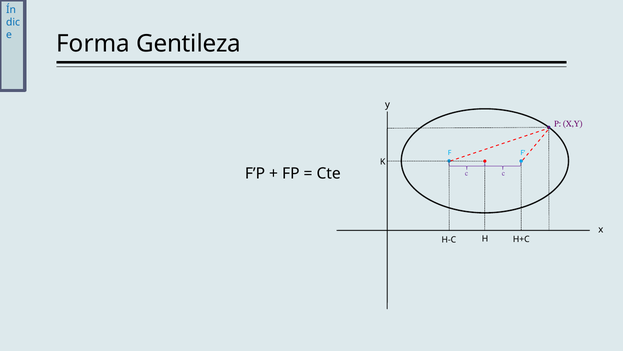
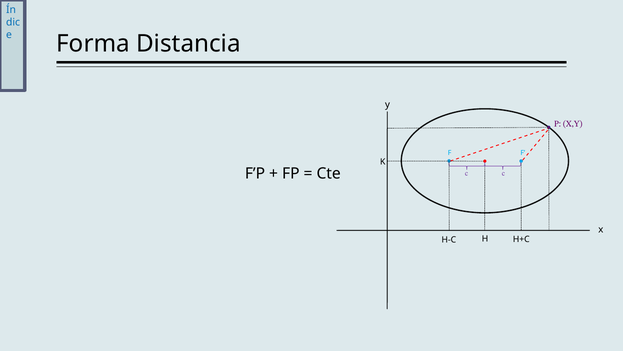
Gentileza: Gentileza -> Distancia
